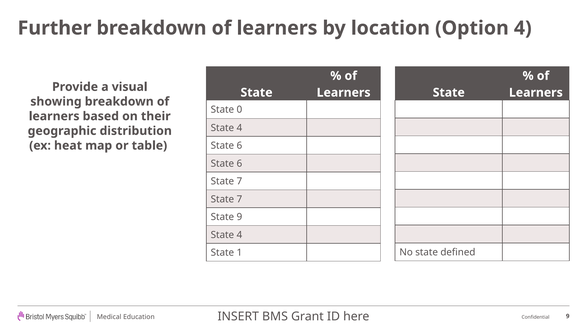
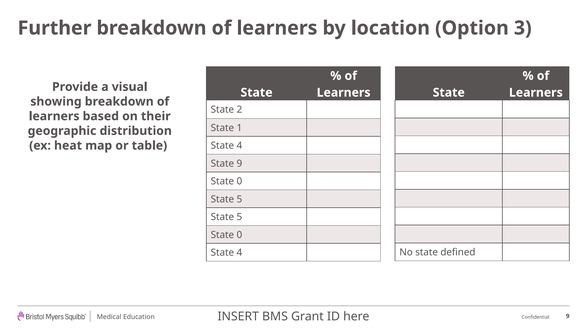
Option 4: 4 -> 3
0: 0 -> 2
4 at (239, 128): 4 -> 1
6 at (239, 146): 6 -> 4
6 at (239, 164): 6 -> 9
7 at (239, 181): 7 -> 0
7 at (239, 199): 7 -> 5
9 at (239, 217): 9 -> 5
4 at (239, 235): 4 -> 0
1 at (239, 253): 1 -> 4
